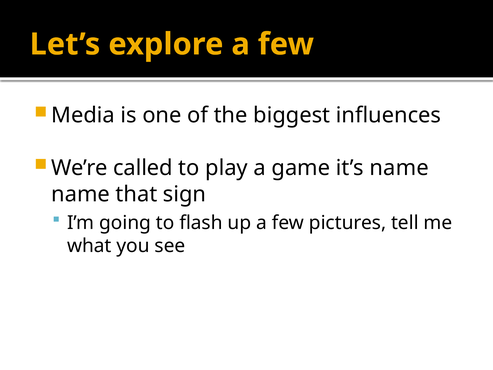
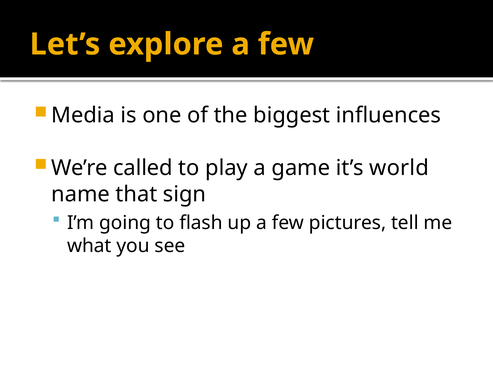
it’s name: name -> world
